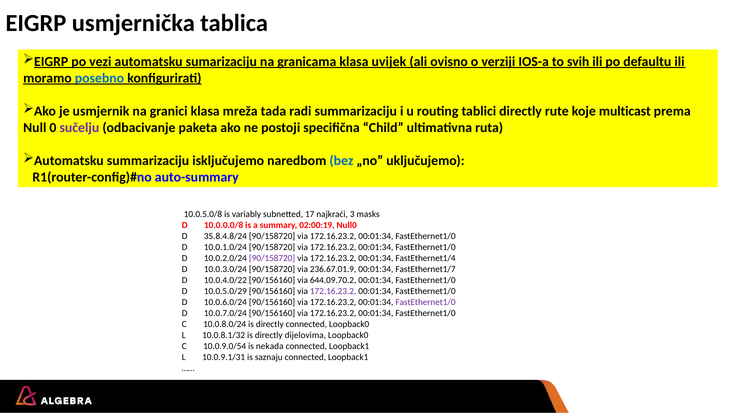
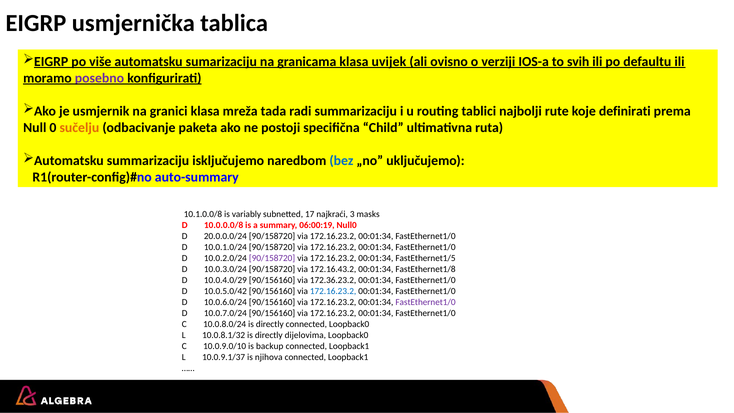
vezi: vezi -> više
posebno colour: blue -> purple
tablici directly: directly -> najbolji
multicast: multicast -> definirati
sučelju colour: purple -> orange
10.0.5.0/8: 10.0.5.0/8 -> 10.1.0.0/8
02:00:19: 02:00:19 -> 06:00:19
35.8.4.8/24: 35.8.4.8/24 -> 20.0.0.0/24
FastEthernet1/4: FastEthernet1/4 -> FastEthernet1/5
236.67.01.9: 236.67.01.9 -> 172.16.43.2
FastEthernet1/7: FastEthernet1/7 -> FastEthernet1/8
10.0.4.0/22: 10.0.4.0/22 -> 10.0.4.0/29
644.09.70.2: 644.09.70.2 -> 172.36.23.2
10.0.5.0/29: 10.0.5.0/29 -> 10.0.5.0/42
172.16.23.2 at (333, 291) colour: purple -> blue
10.0.9.0/54: 10.0.9.0/54 -> 10.0.9.0/10
nekada: nekada -> backup
10.0.9.1/31: 10.0.9.1/31 -> 10.0.9.1/37
saznaju: saznaju -> njihova
